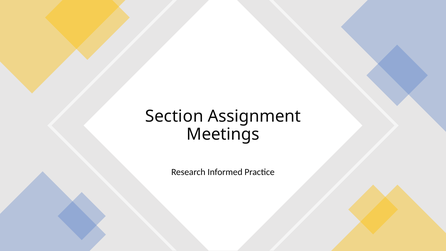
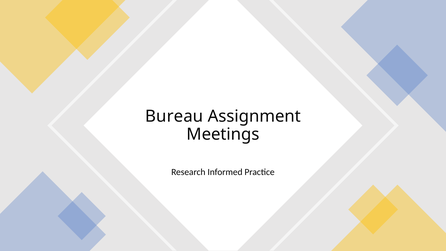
Section: Section -> Bureau
